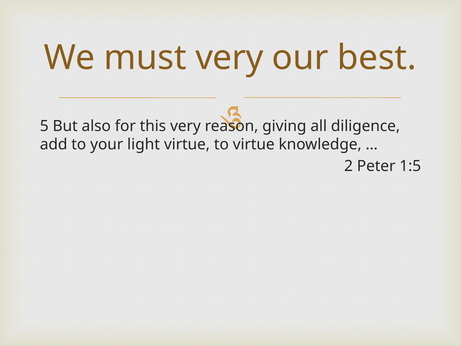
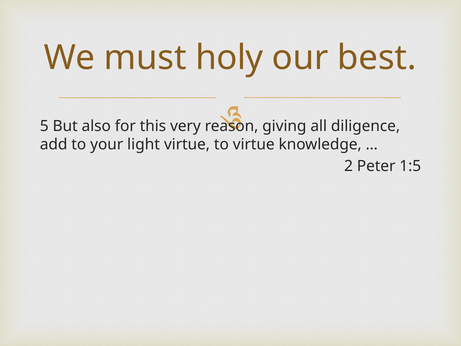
must very: very -> holy
